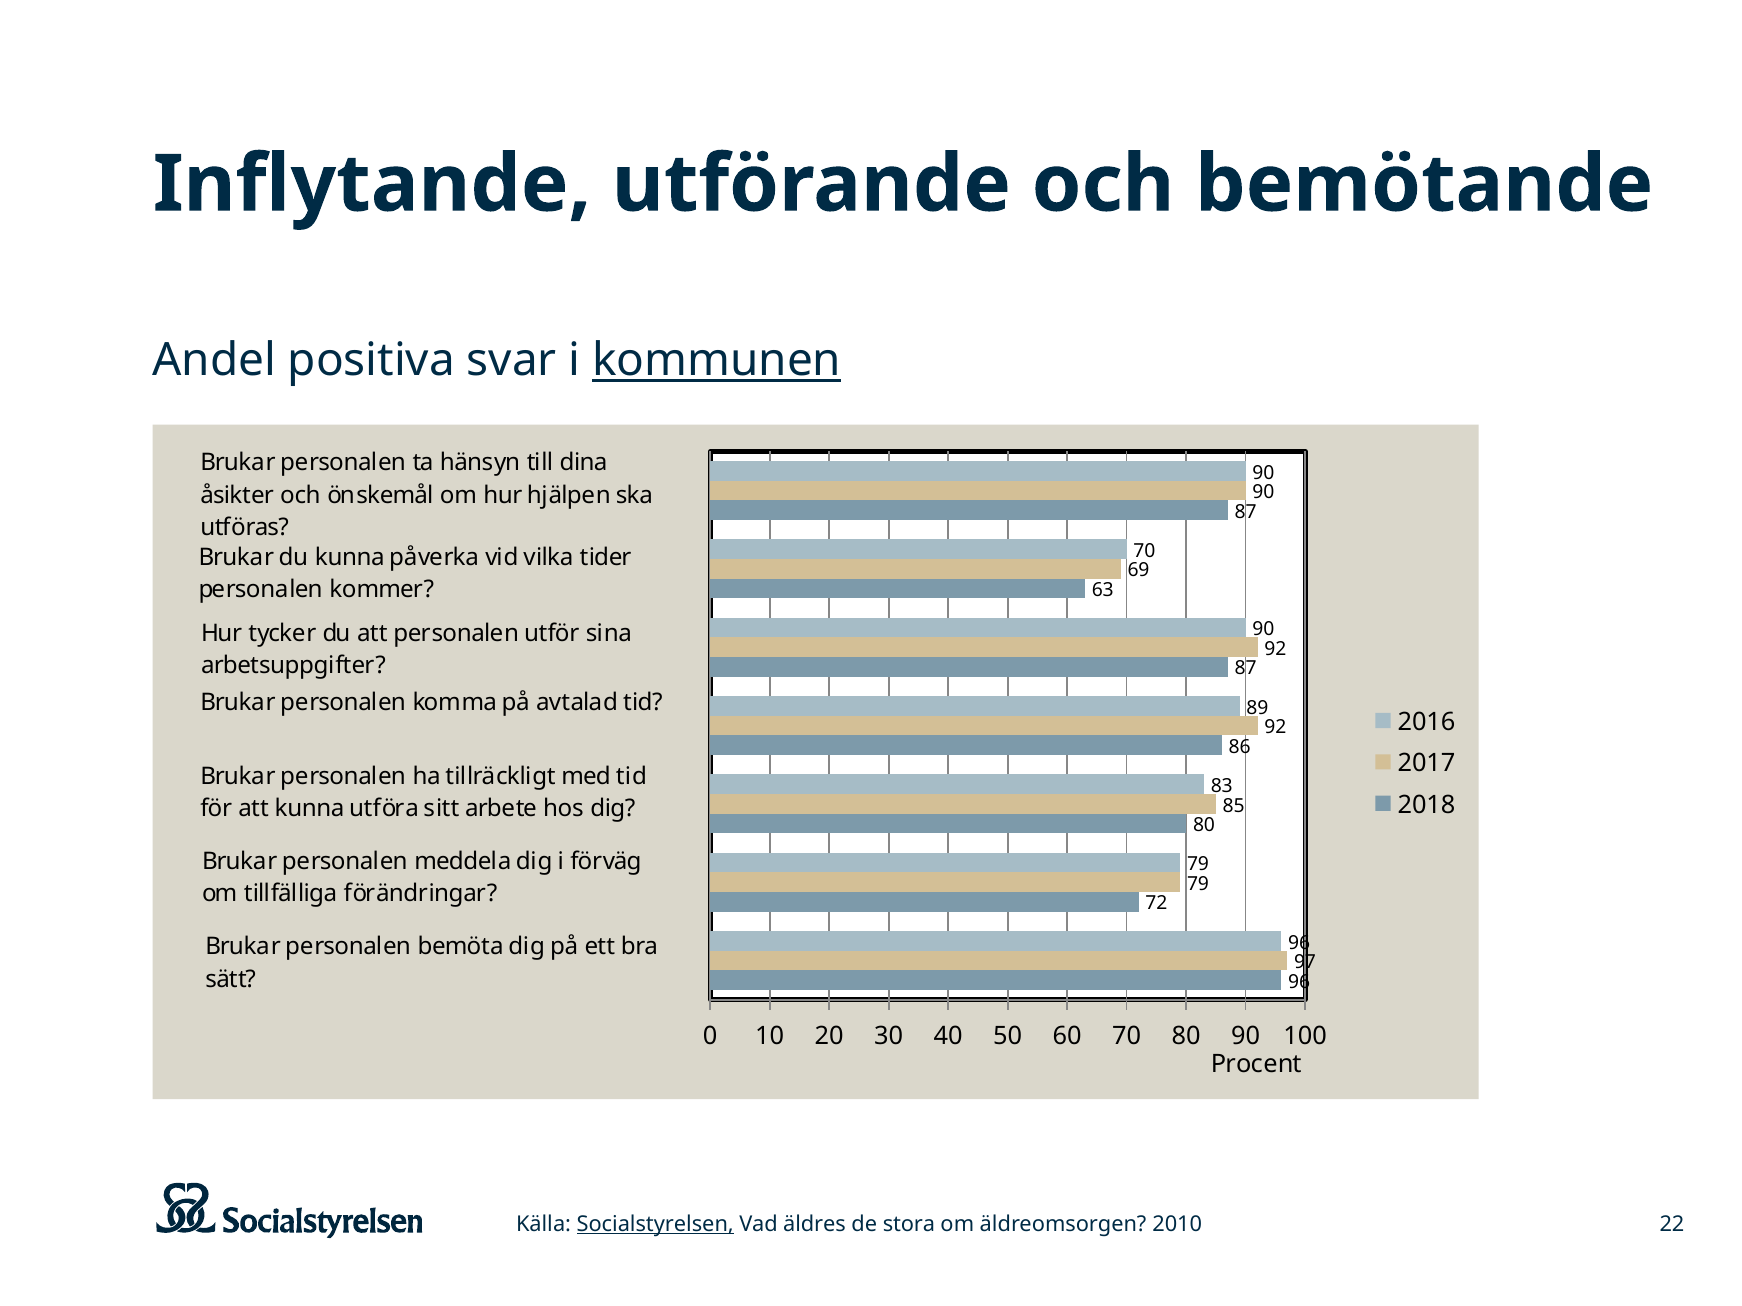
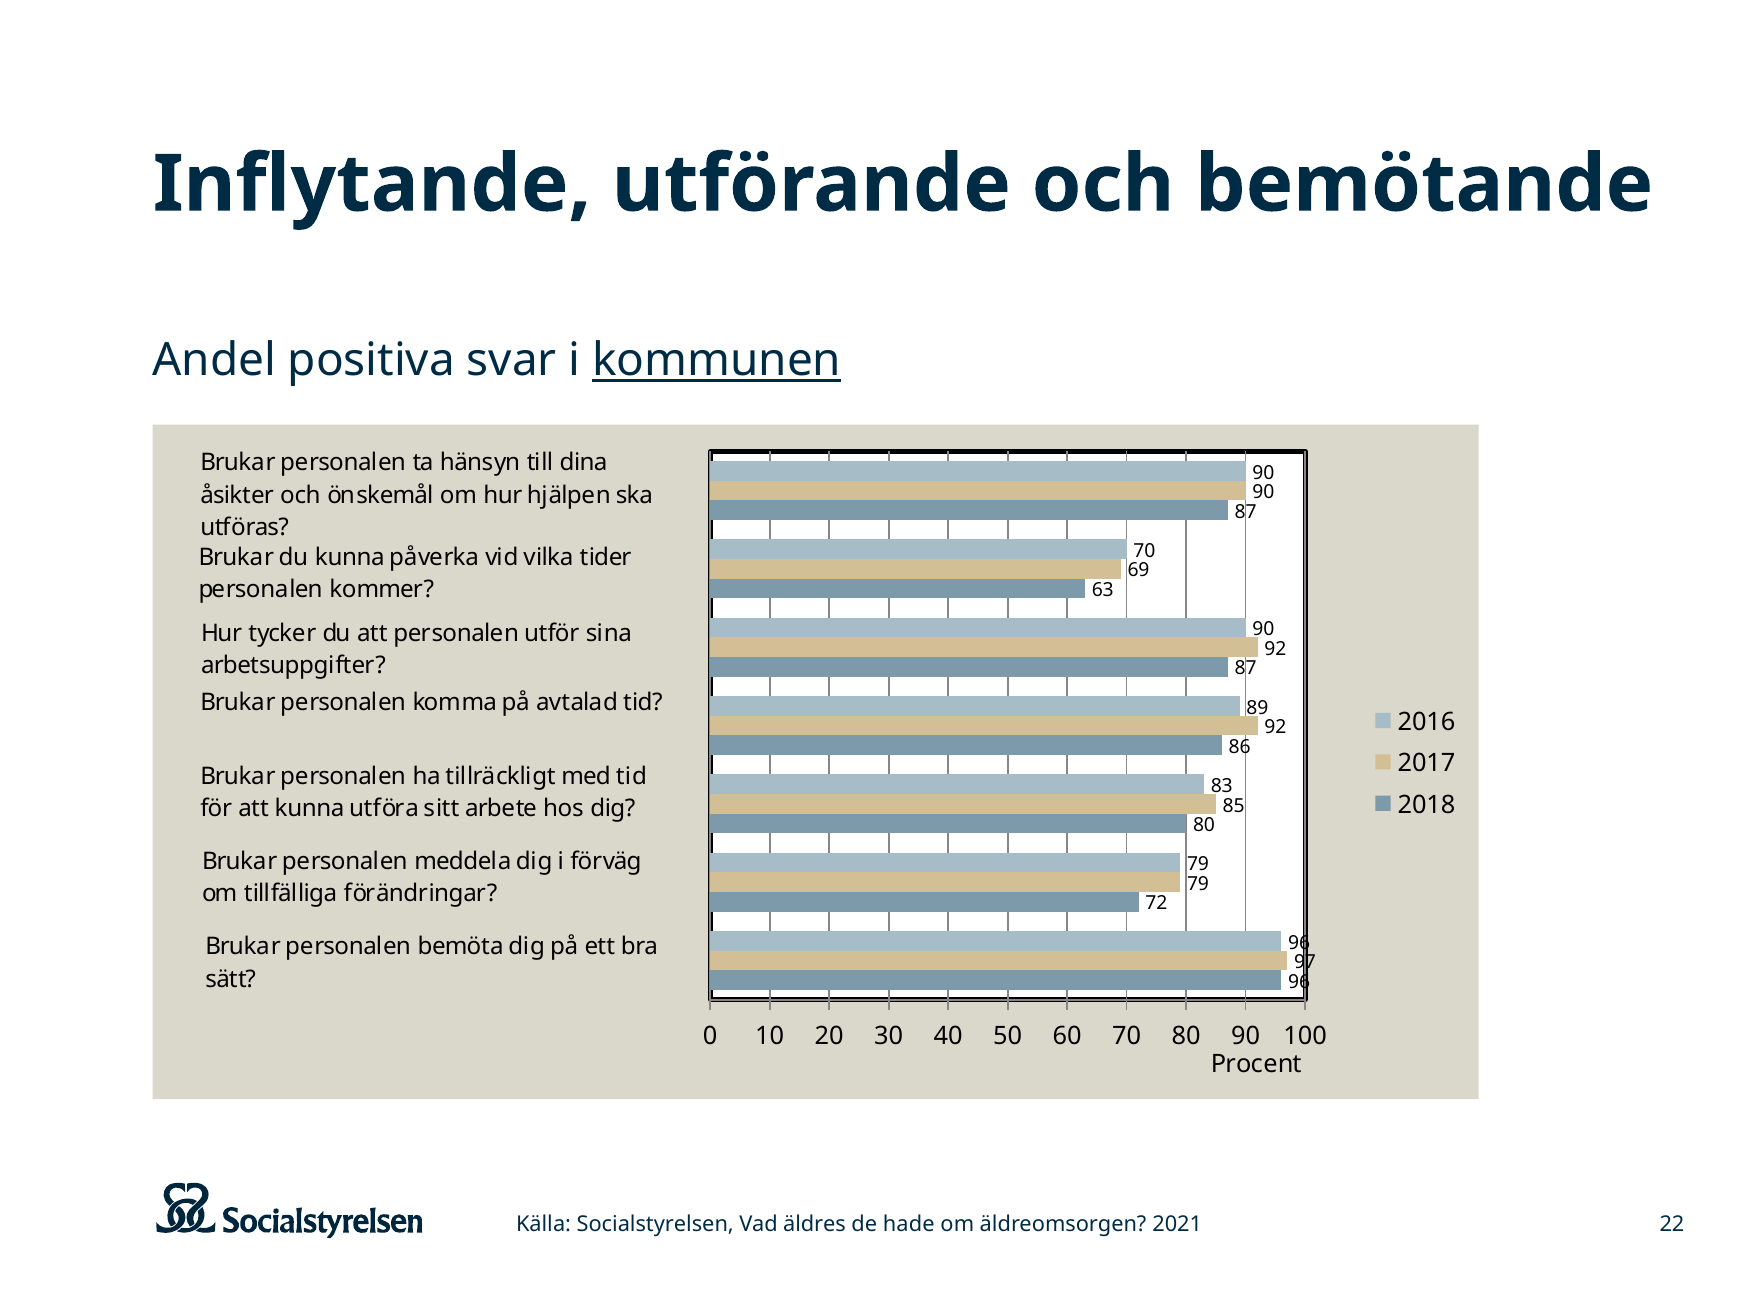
Socialstyrelsen underline: present -> none
stora: stora -> hade
2010: 2010 -> 2021
